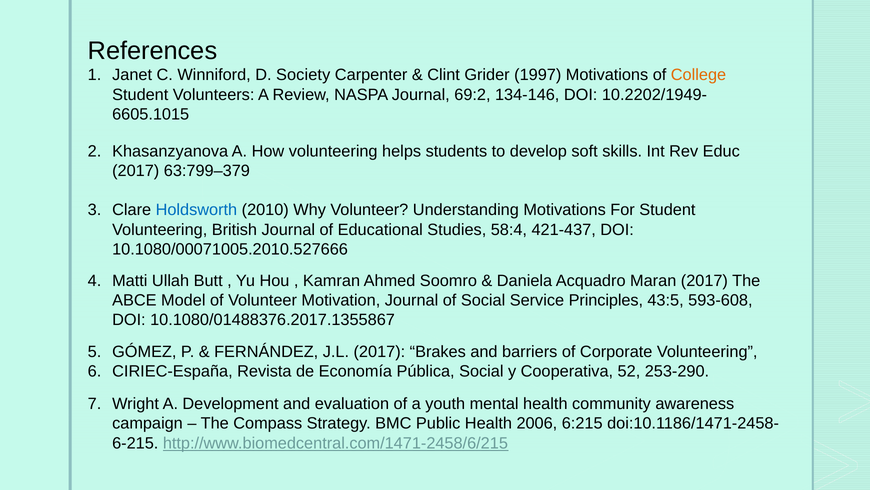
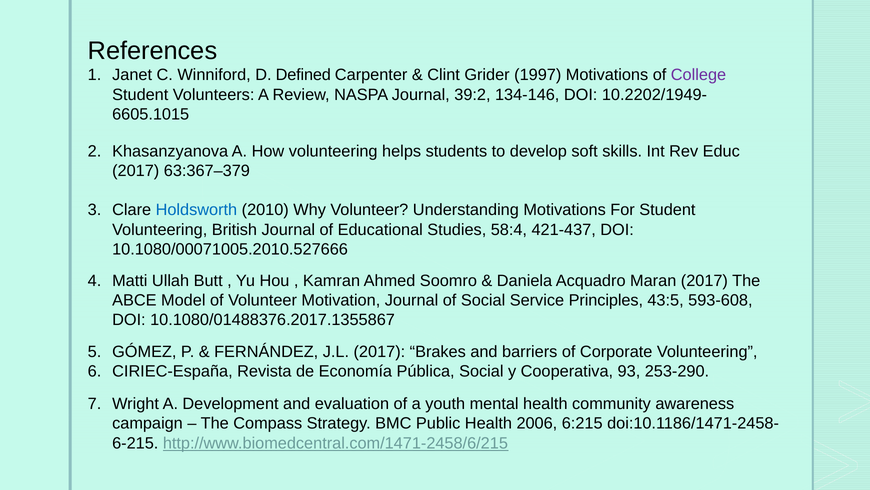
Society: Society -> Defined
College colour: orange -> purple
69:2: 69:2 -> 39:2
63:799–379: 63:799–379 -> 63:367–379
52: 52 -> 93
